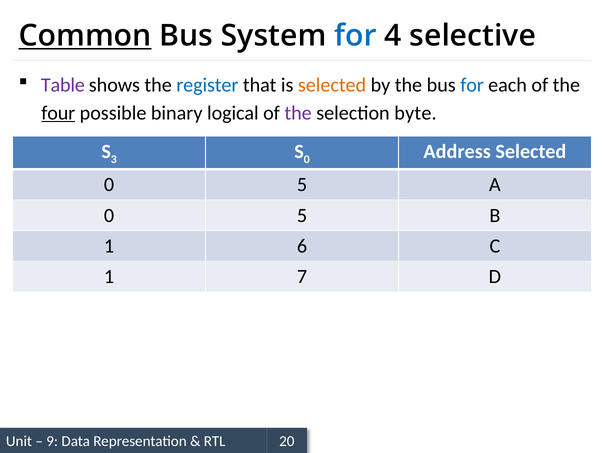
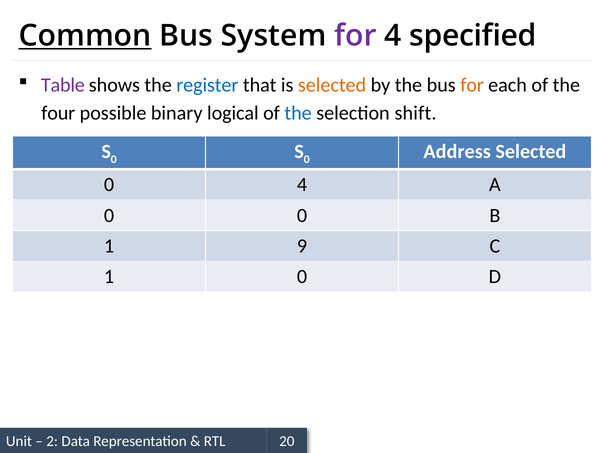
for at (355, 36) colour: blue -> purple
selective: selective -> specified
for at (472, 85) colour: blue -> orange
four underline: present -> none
the at (298, 113) colour: purple -> blue
byte: byte -> shift
3 at (114, 159): 3 -> 0
5 at (302, 185): 5 -> 4
5 at (302, 215): 5 -> 0
6: 6 -> 9
1 7: 7 -> 0
9: 9 -> 2
